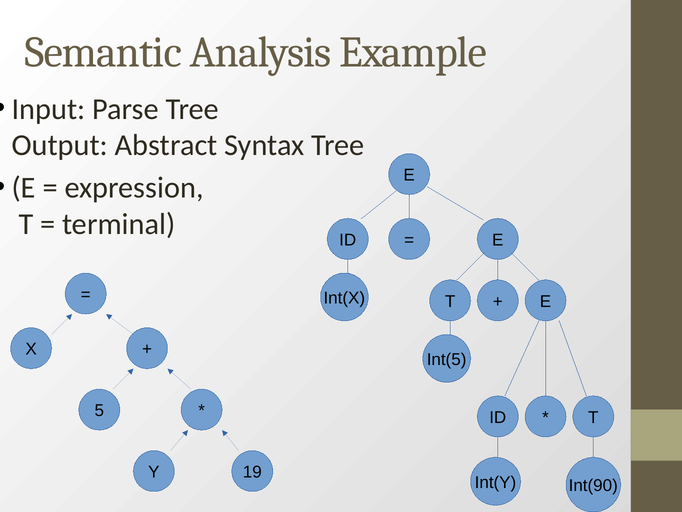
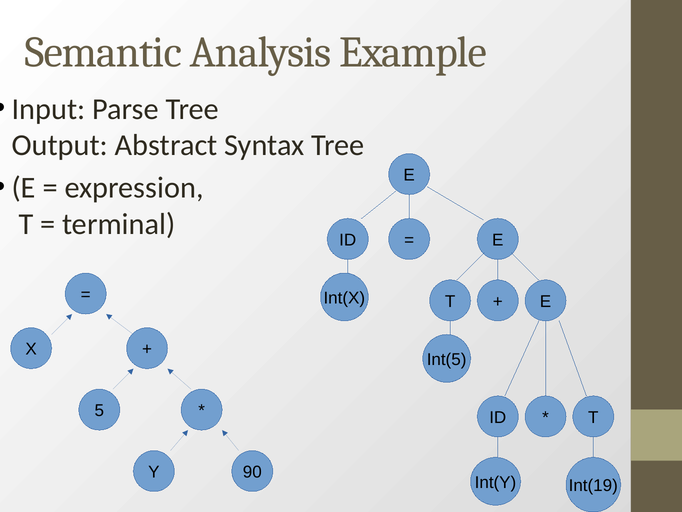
19: 19 -> 90
Int(90: Int(90 -> Int(19
